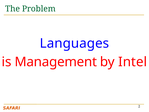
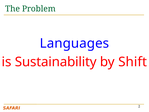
Management: Management -> Sustainability
Intel: Intel -> Shift
